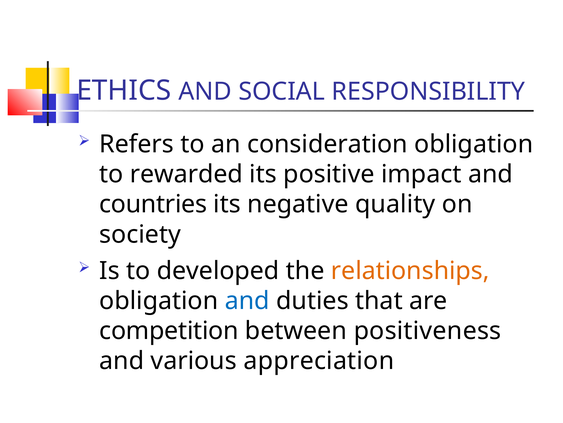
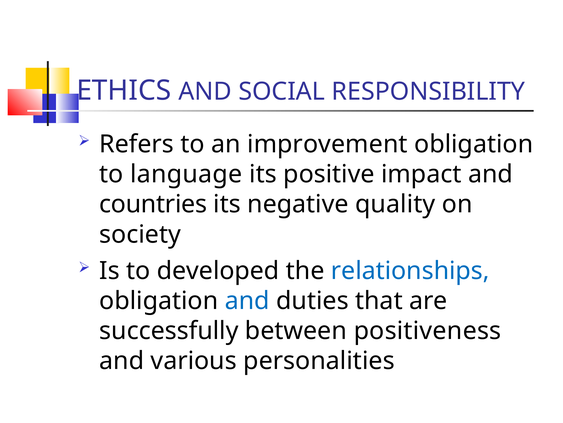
consideration: consideration -> improvement
rewarded: rewarded -> language
relationships colour: orange -> blue
competition: competition -> successfully
appreciation: appreciation -> personalities
